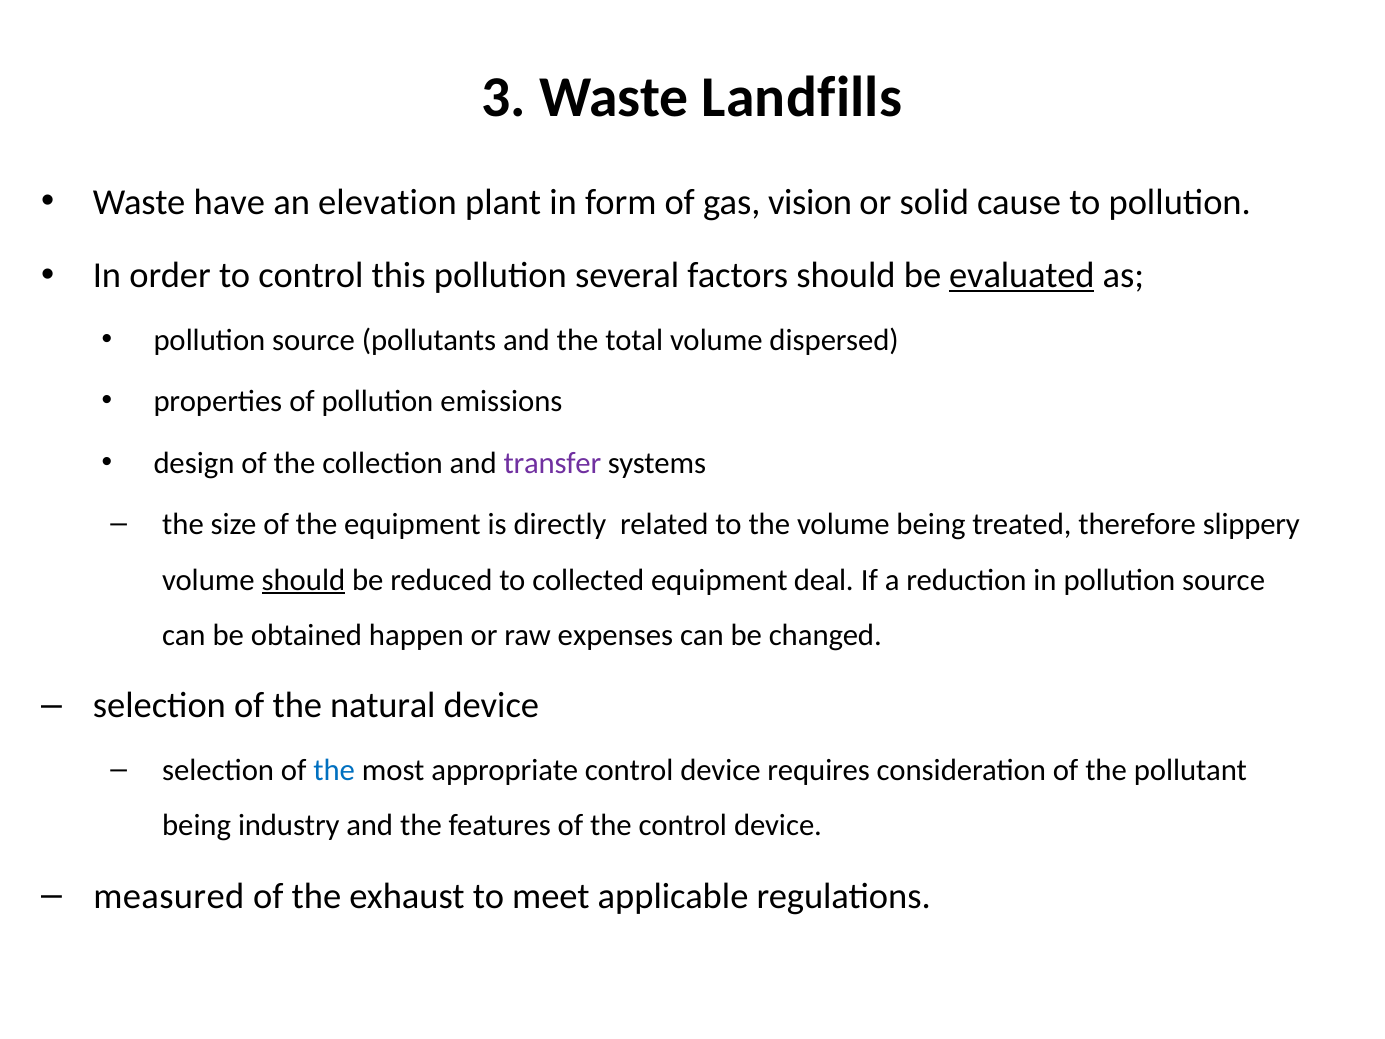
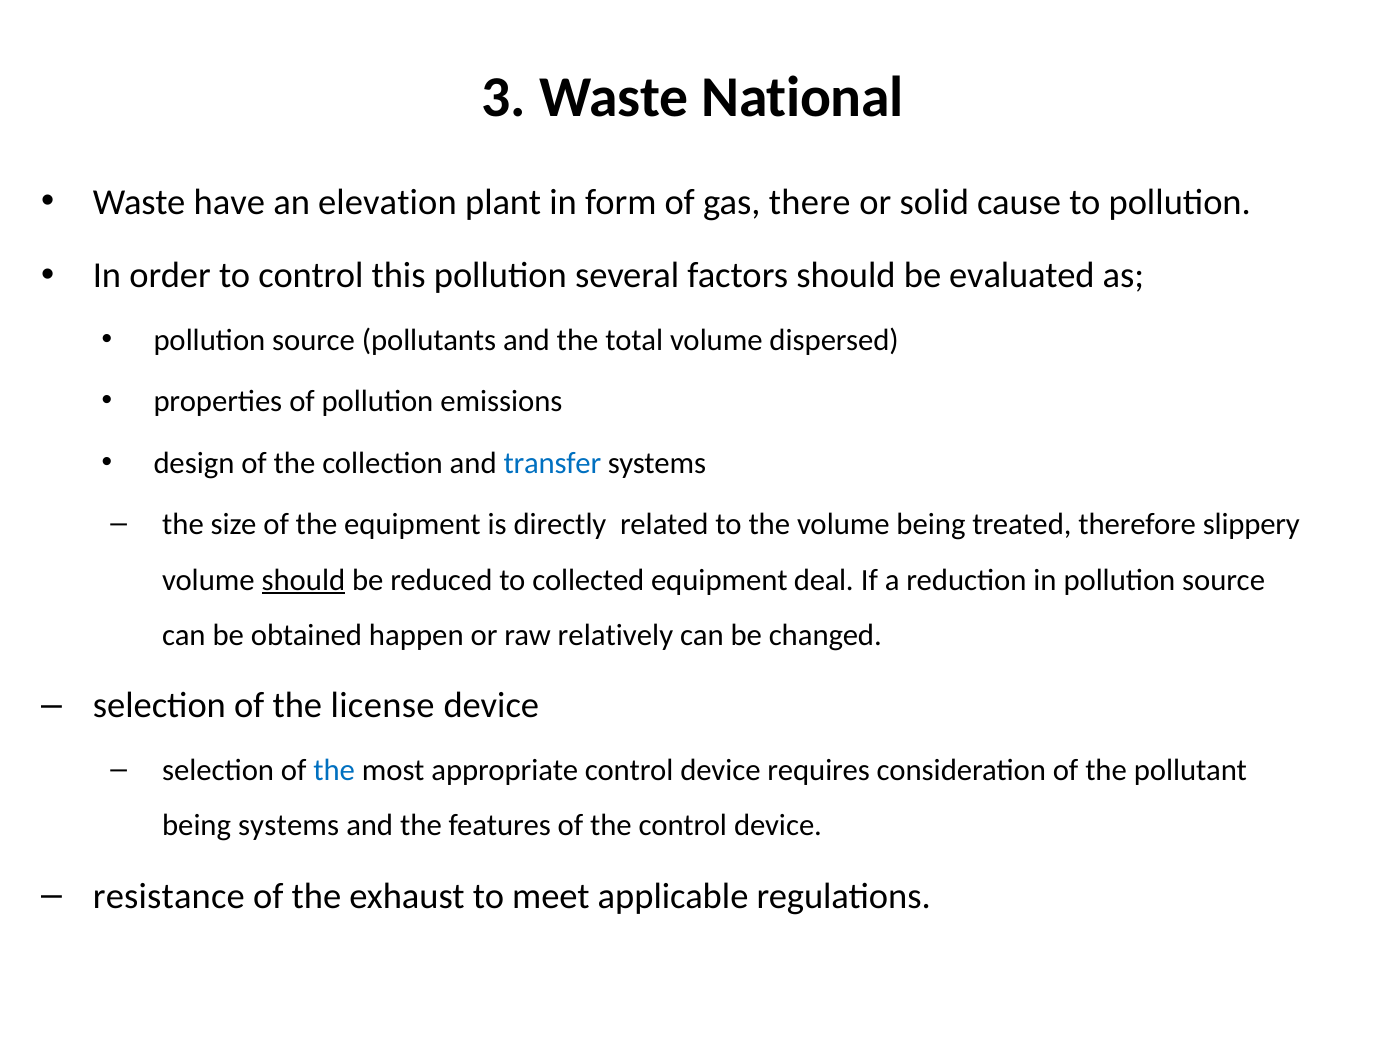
Landfills: Landfills -> National
vision: vision -> there
evaluated underline: present -> none
transfer colour: purple -> blue
expenses: expenses -> relatively
natural: natural -> license
being industry: industry -> systems
measured: measured -> resistance
